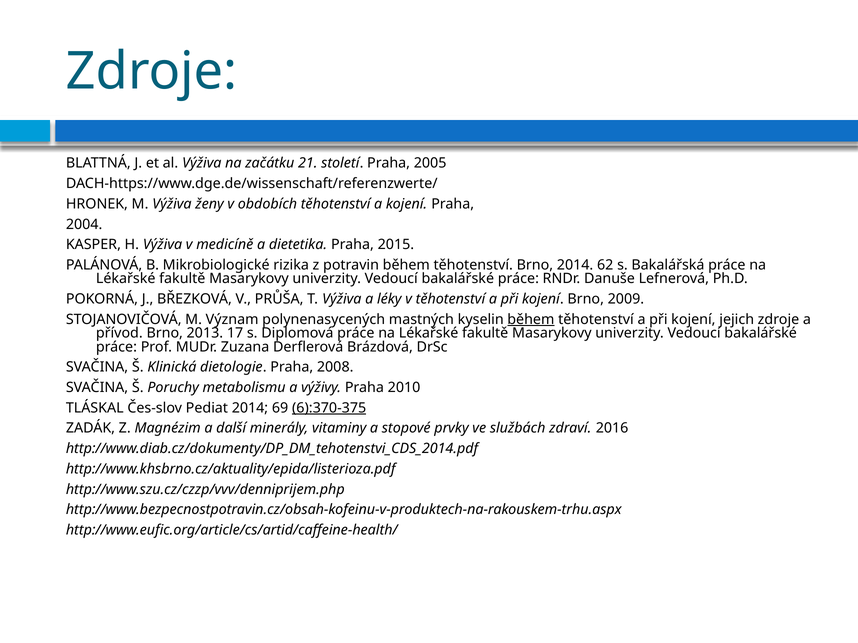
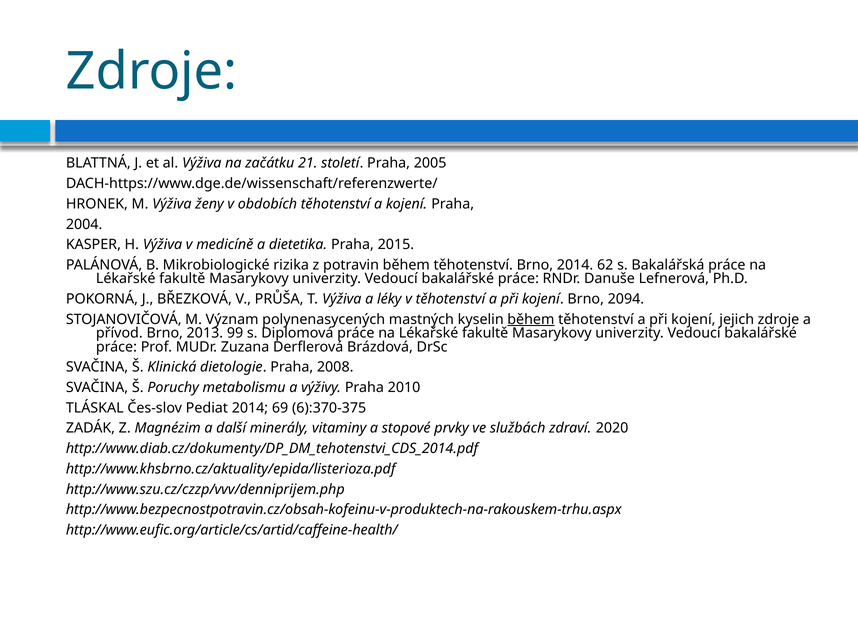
2009: 2009 -> 2094
17: 17 -> 99
6):370-375 underline: present -> none
2016: 2016 -> 2020
